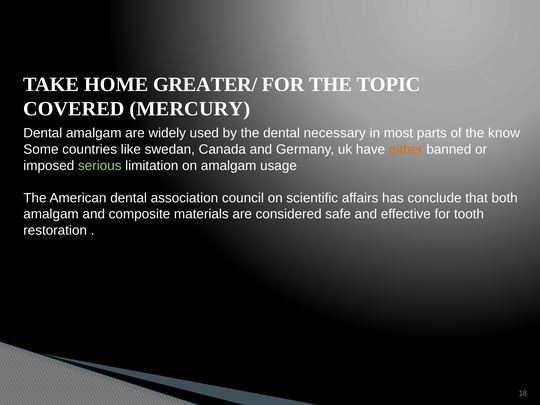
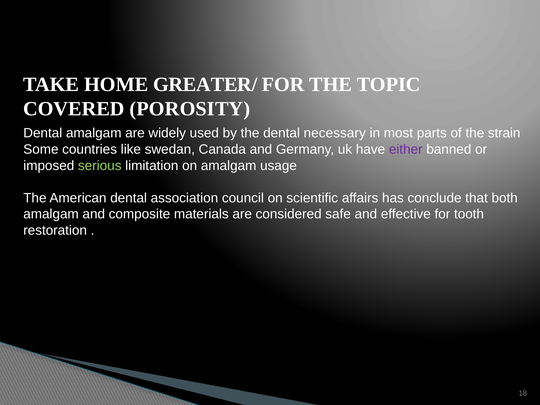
MERCURY: MERCURY -> POROSITY
know: know -> strain
either colour: orange -> purple
